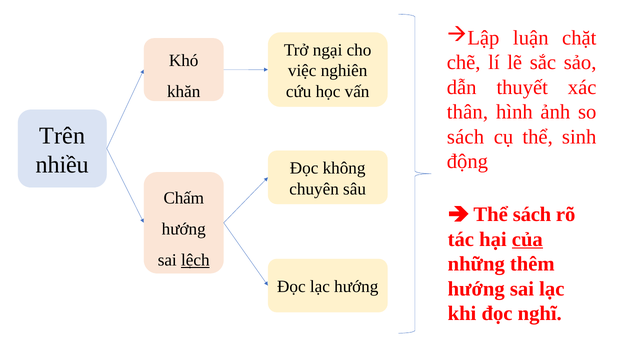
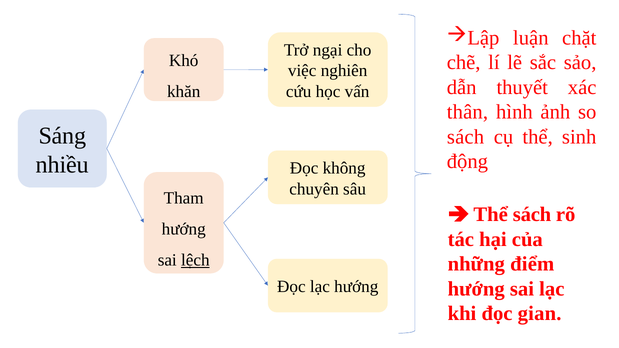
Trên: Trên -> Sáng
Chấm: Chấm -> Tham
của underline: present -> none
thêm: thêm -> điểm
nghĩ: nghĩ -> gian
